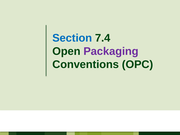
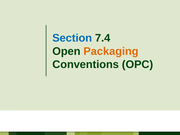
Packaging colour: purple -> orange
